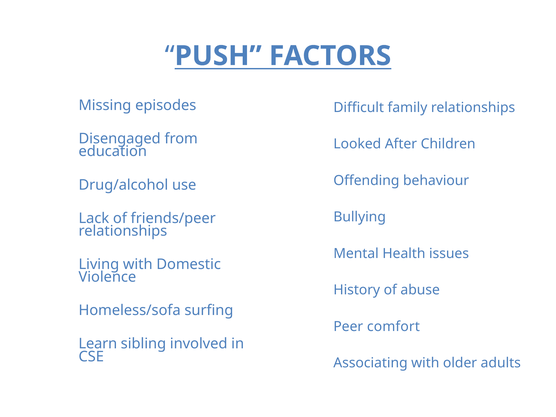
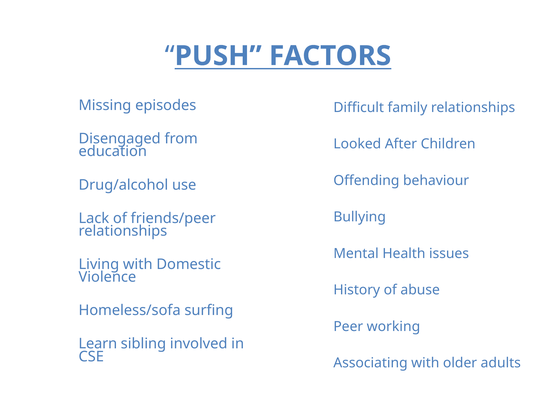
comfort: comfort -> working
